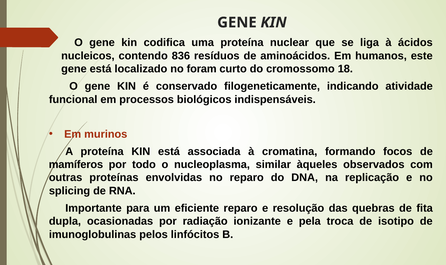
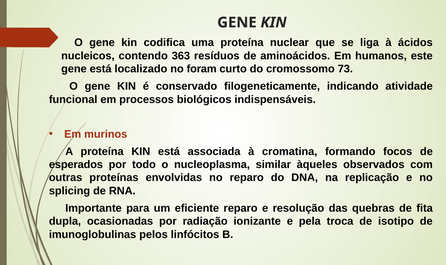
836: 836 -> 363
18: 18 -> 73
mamíferos: mamíferos -> esperados
